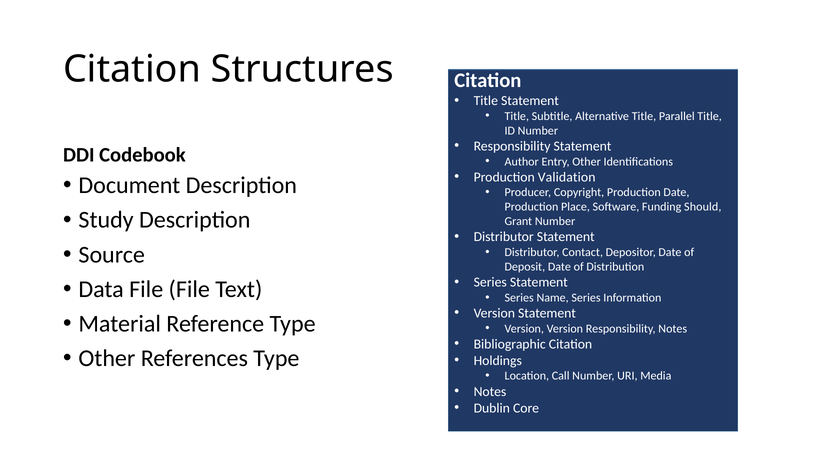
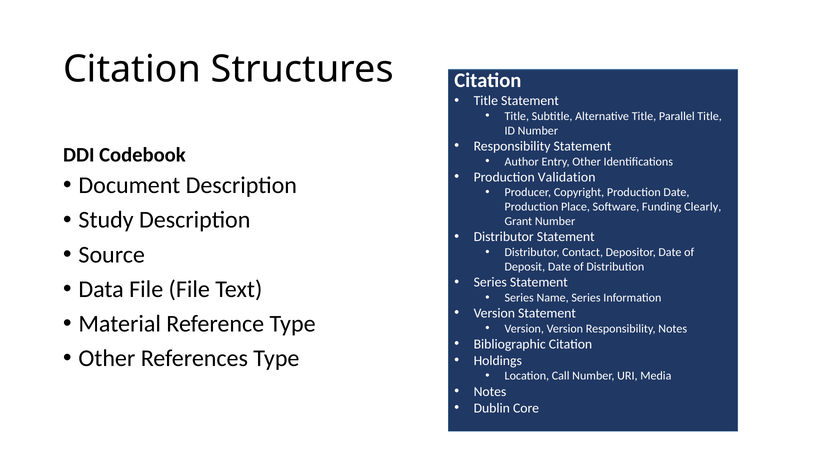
Should: Should -> Clearly
